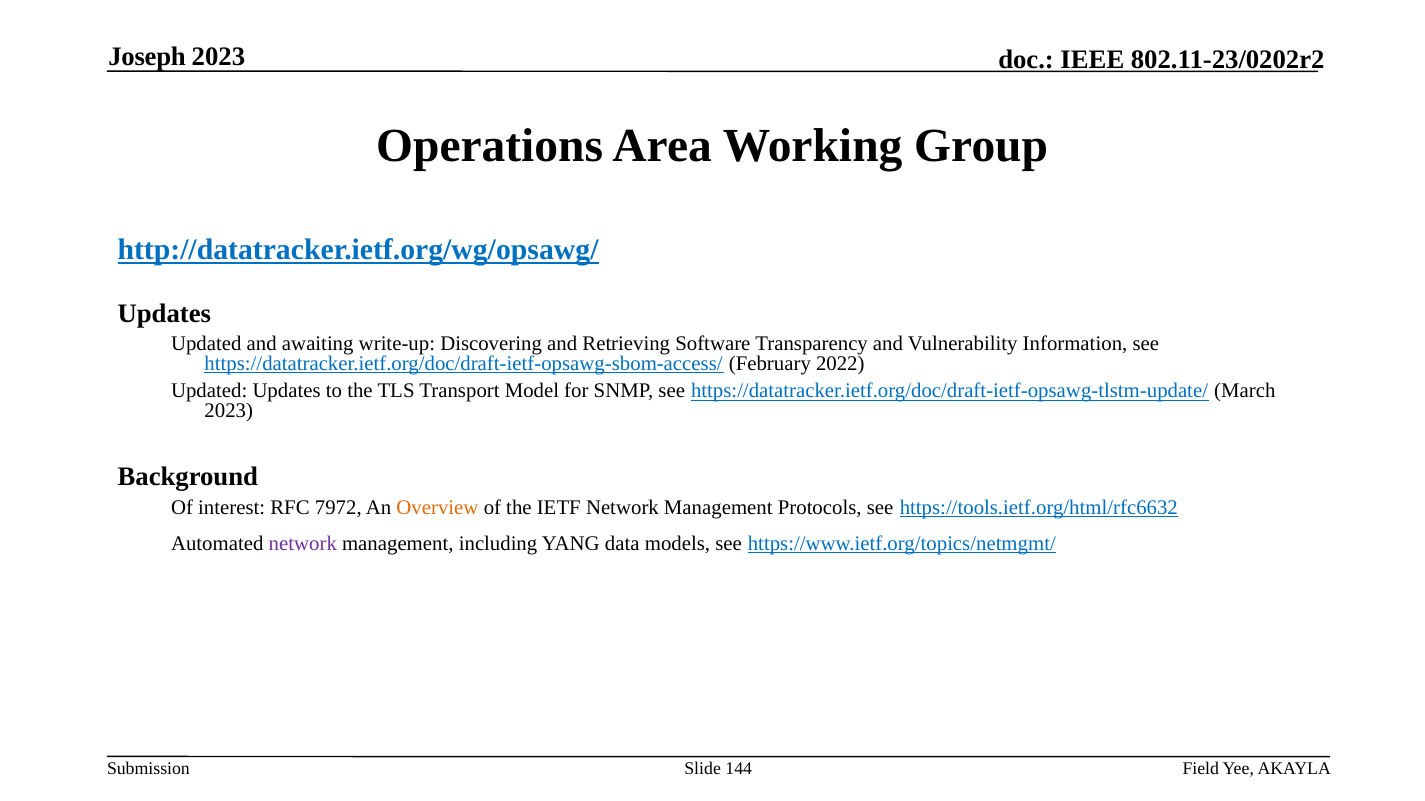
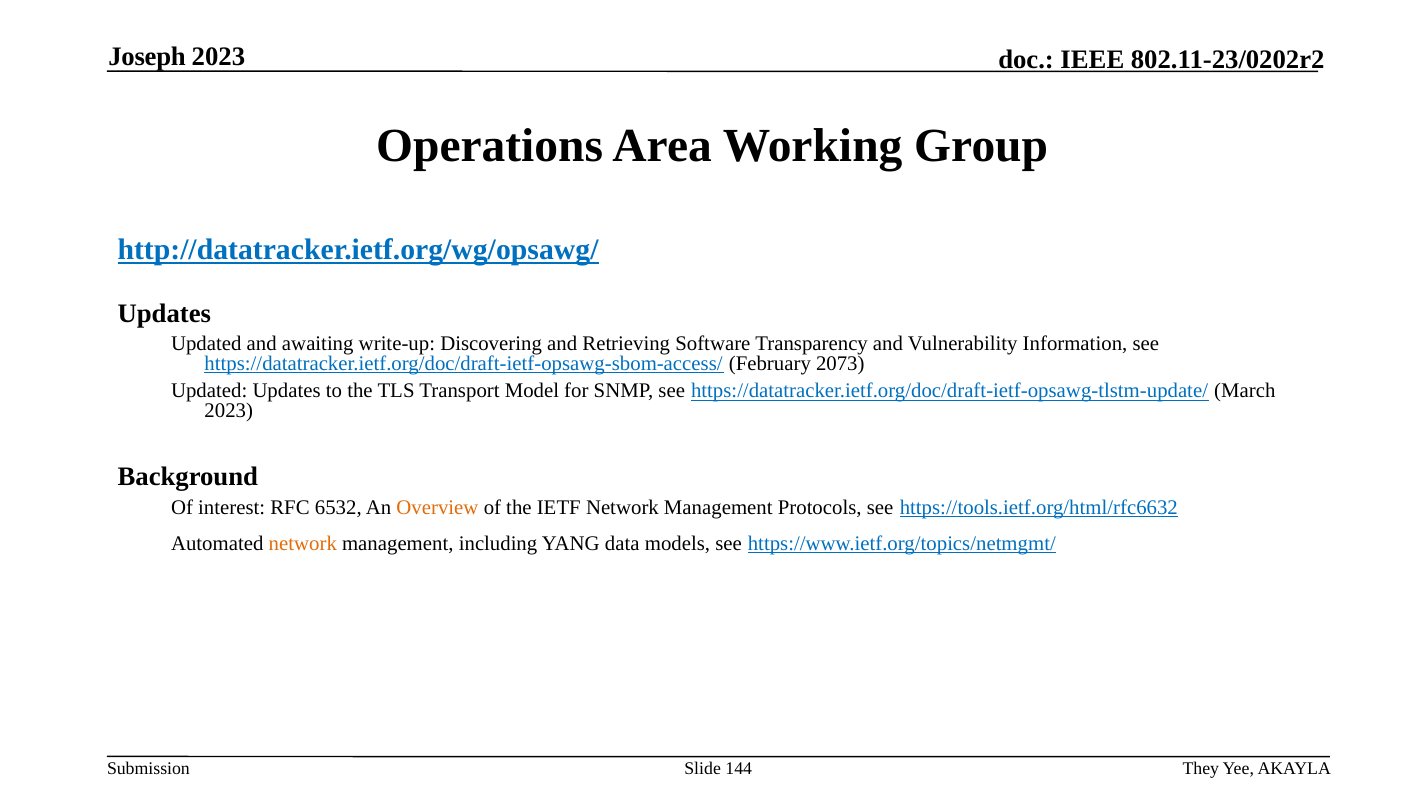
2022: 2022 -> 2073
7972: 7972 -> 6532
network at (303, 544) colour: purple -> orange
Field: Field -> They
